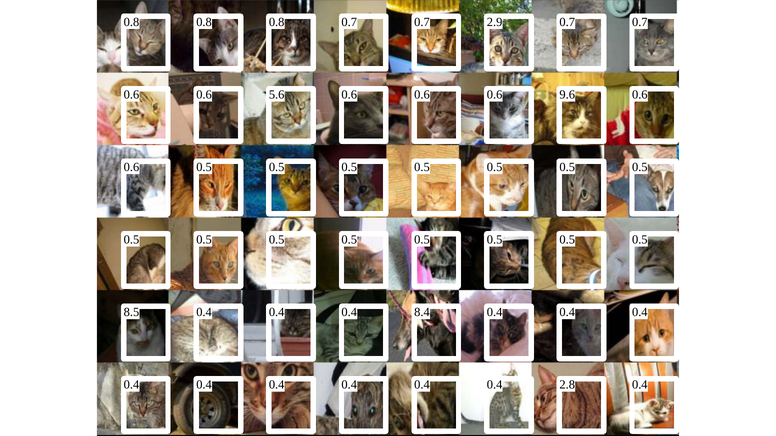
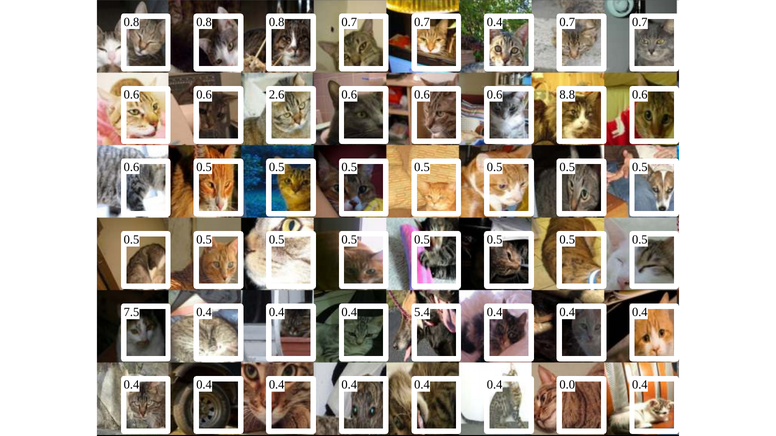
0.7 2.9: 2.9 -> 0.4
5.6: 5.6 -> 2.6
9.6: 9.6 -> 8.8
8.5: 8.5 -> 7.5
8.4: 8.4 -> 5.4
2.8: 2.8 -> 0.0
